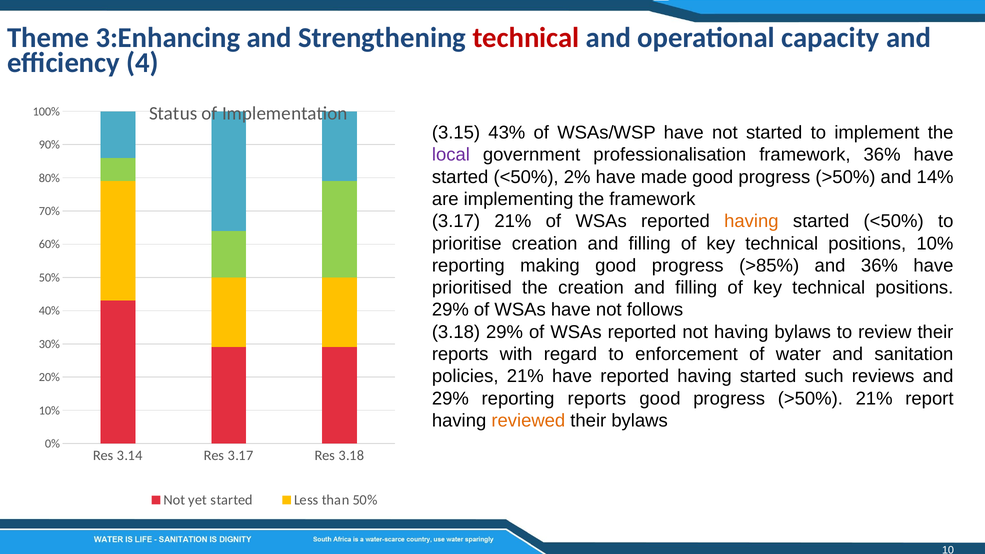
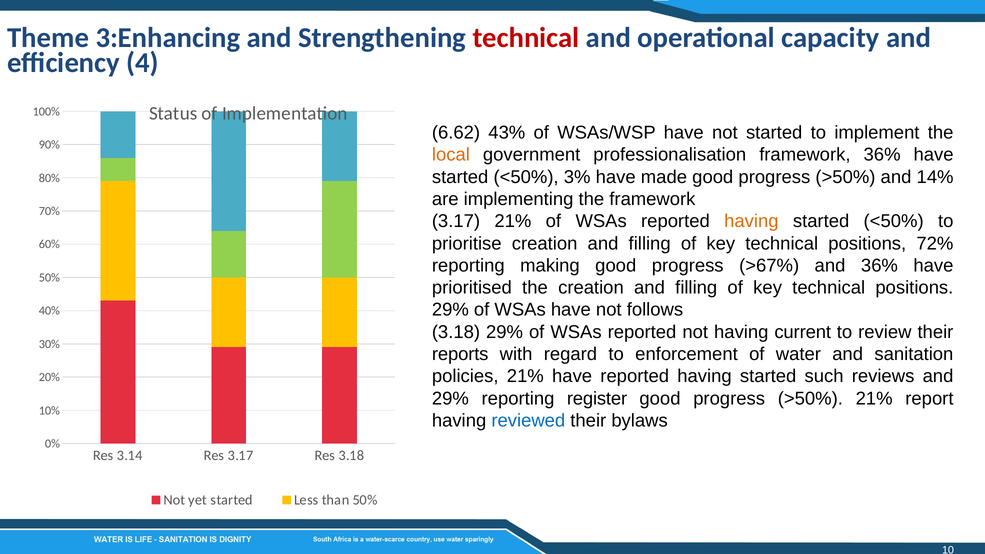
3.15: 3.15 -> 6.62
local colour: purple -> orange
2%: 2% -> 3%
positions 10%: 10% -> 72%
>85%: >85% -> >67%
having bylaws: bylaws -> current
reporting reports: reports -> register
reviewed colour: orange -> blue
